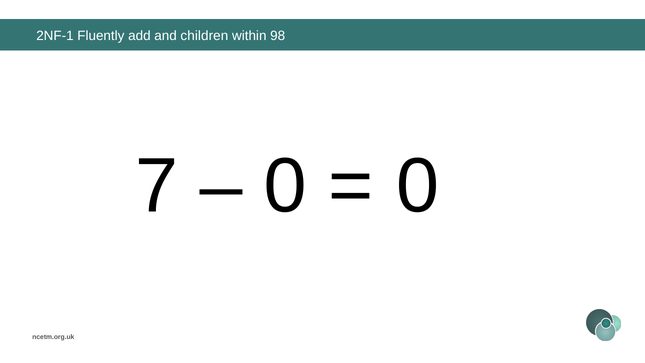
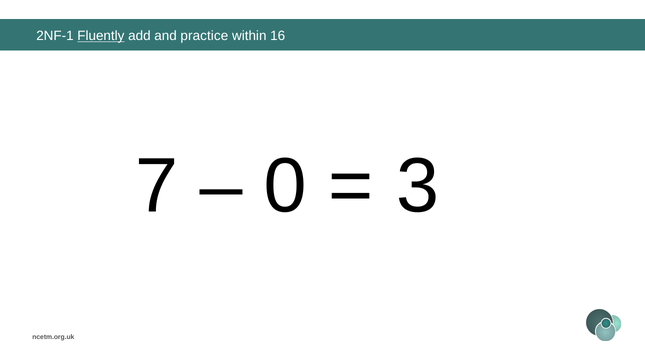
Fluently underline: none -> present
children: children -> practice
98: 98 -> 16
0 at (418, 186): 0 -> 3
